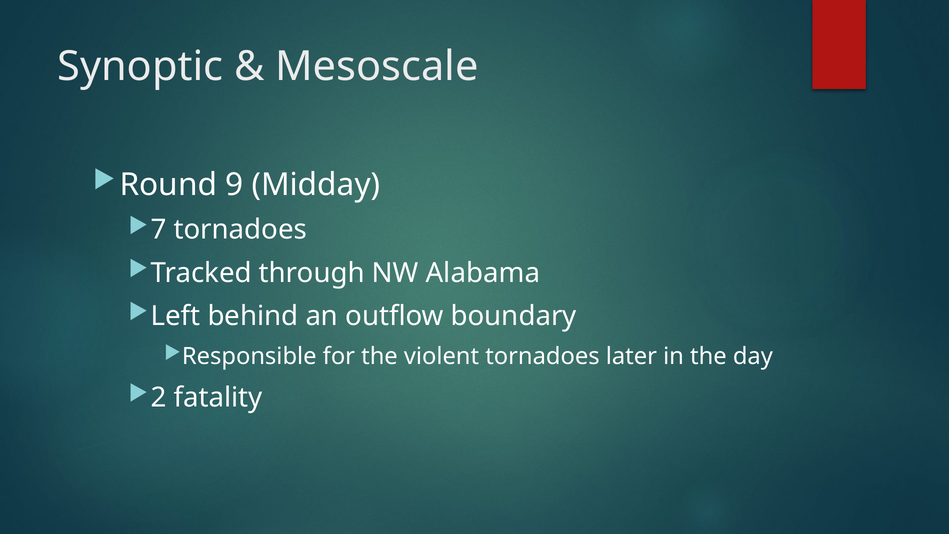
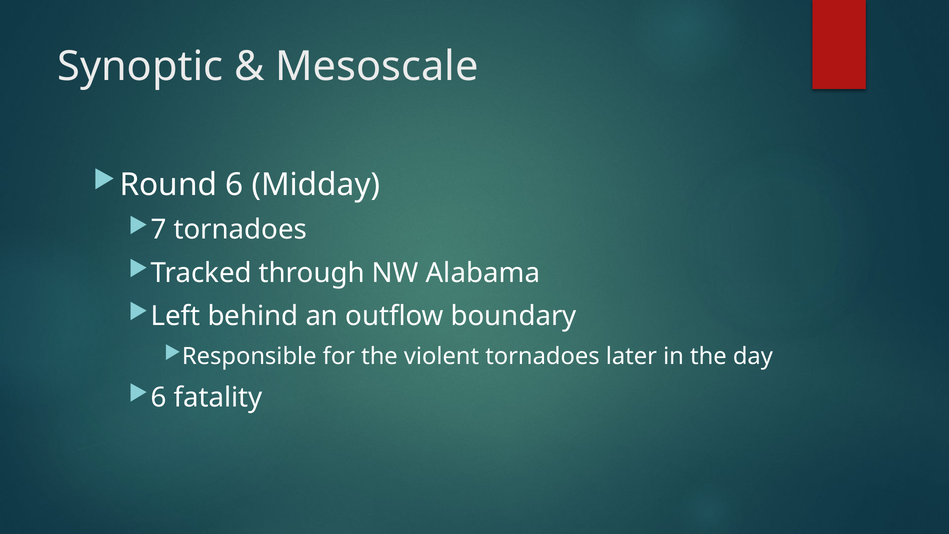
Round 9: 9 -> 6
2 at (159, 397): 2 -> 6
